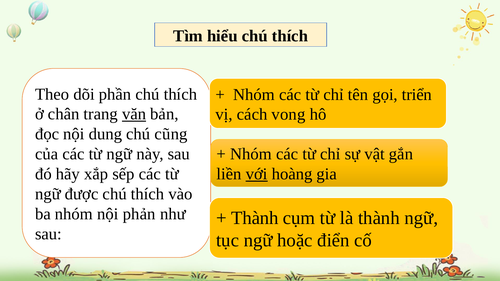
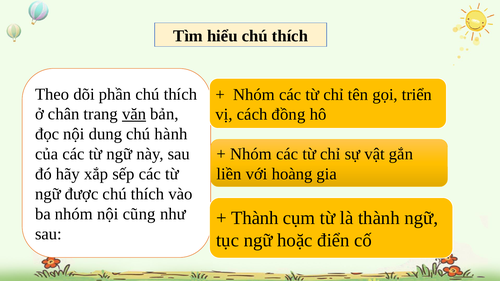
vong: vong -> đồng
cũng: cũng -> hành
với underline: present -> none
phản: phản -> cũng
